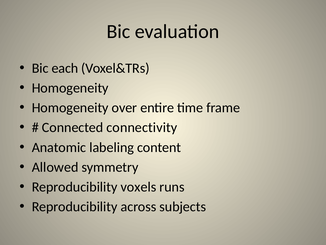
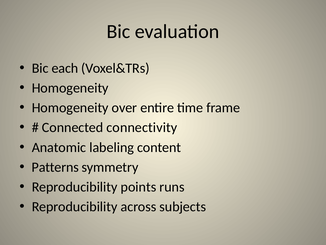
Allowed: Allowed -> Patterns
voxels: voxels -> points
